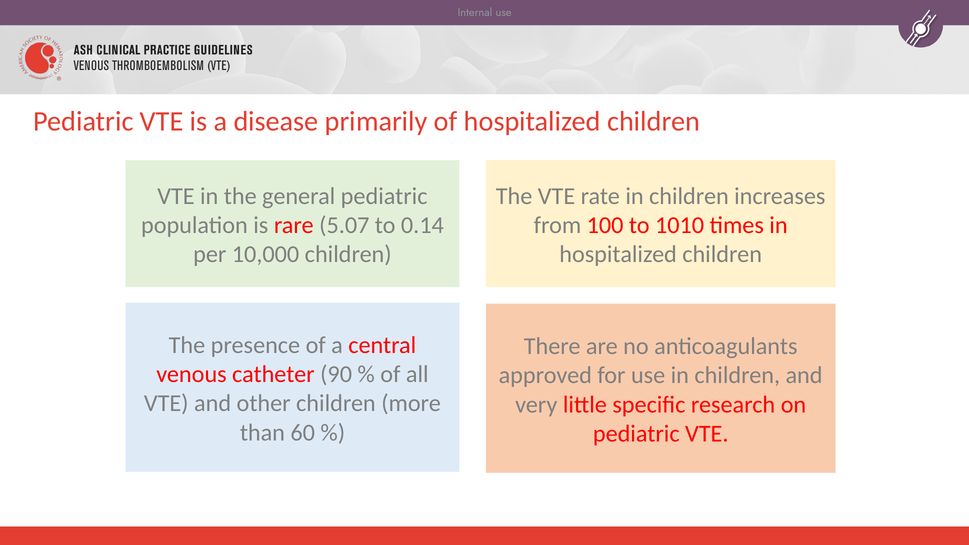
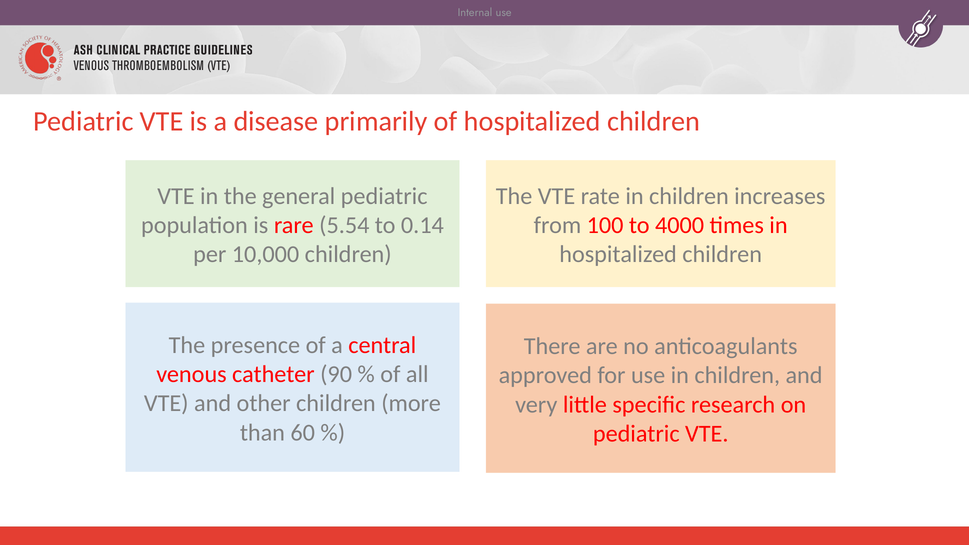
5.07: 5.07 -> 5.54
1010: 1010 -> 4000
